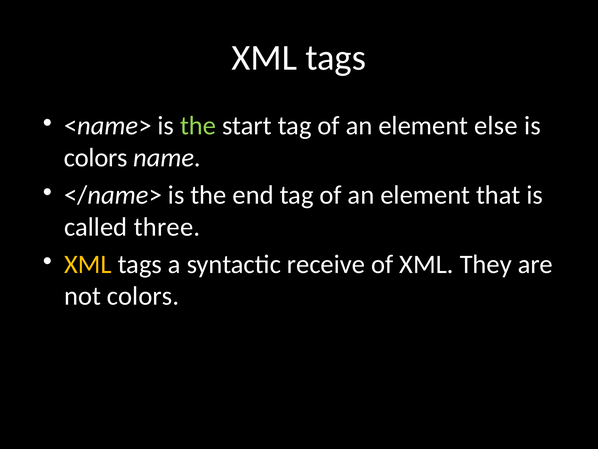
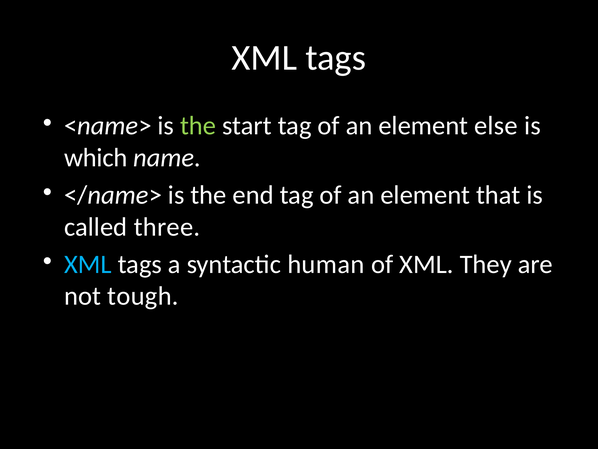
colors at (96, 158): colors -> which
XML at (88, 264) colour: yellow -> light blue
receive: receive -> human
not colors: colors -> tough
